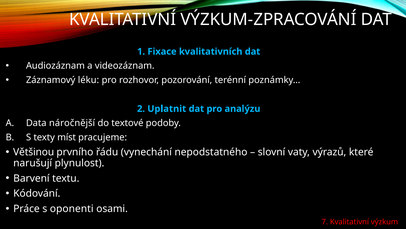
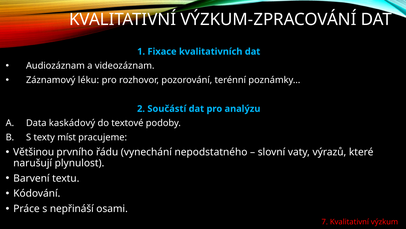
Uplatnit: Uplatnit -> Součástí
náročnější: náročnější -> kaskádový
oponenti: oponenti -> nepřináší
